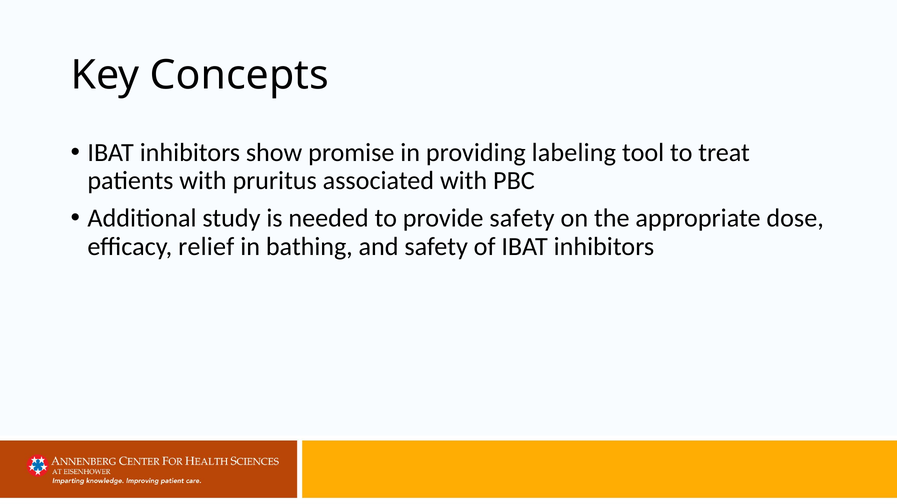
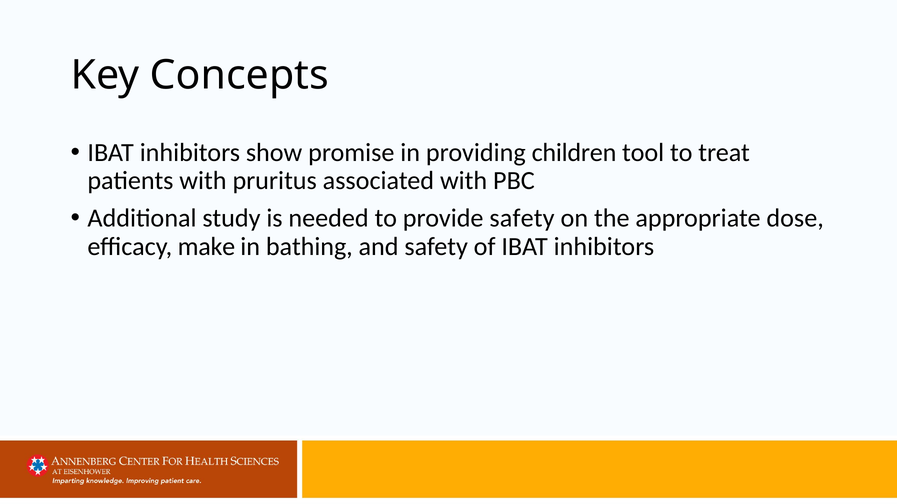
labeling: labeling -> children
relief: relief -> make
